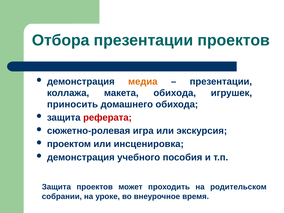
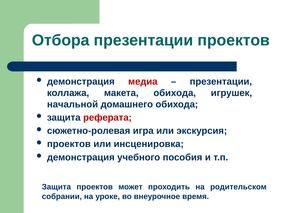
медиа colour: orange -> red
приносить: приносить -> начальной
проектом at (69, 144): проектом -> проектов
